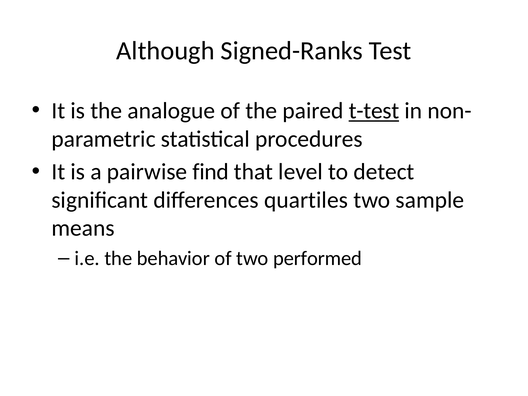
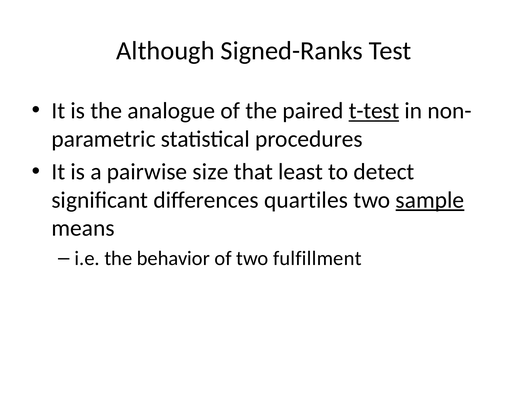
find: find -> size
level: level -> least
sample underline: none -> present
performed: performed -> fulfillment
